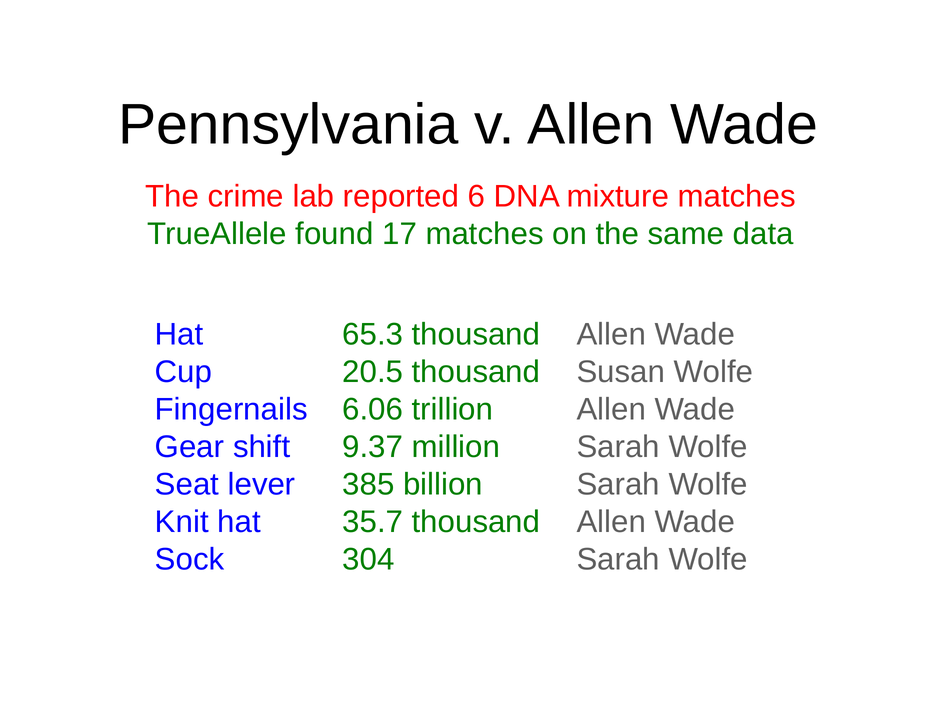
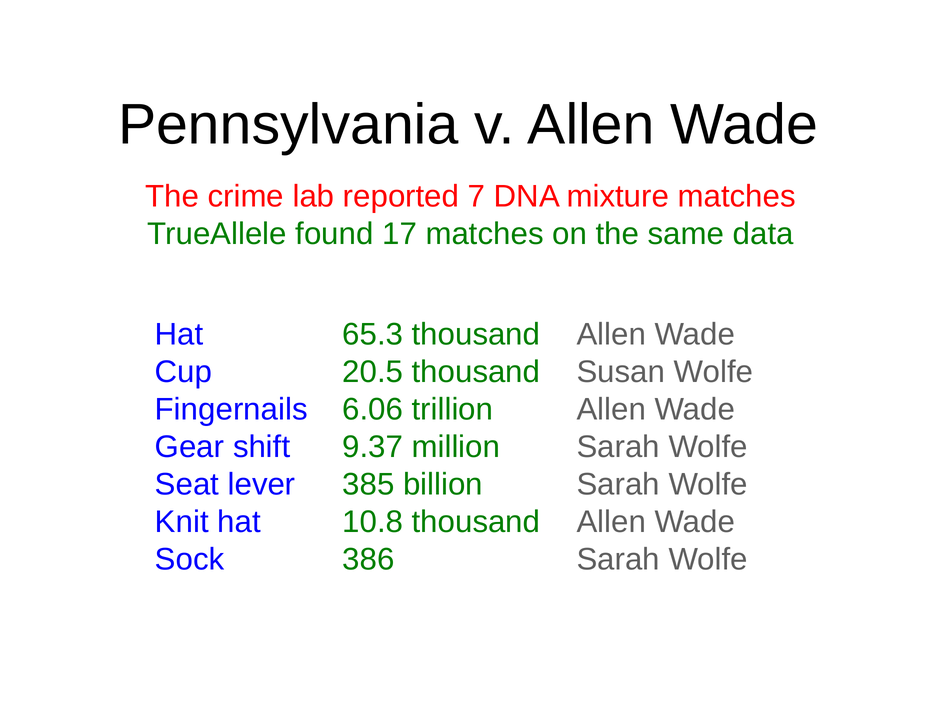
6: 6 -> 7
35.7: 35.7 -> 10.8
304: 304 -> 386
